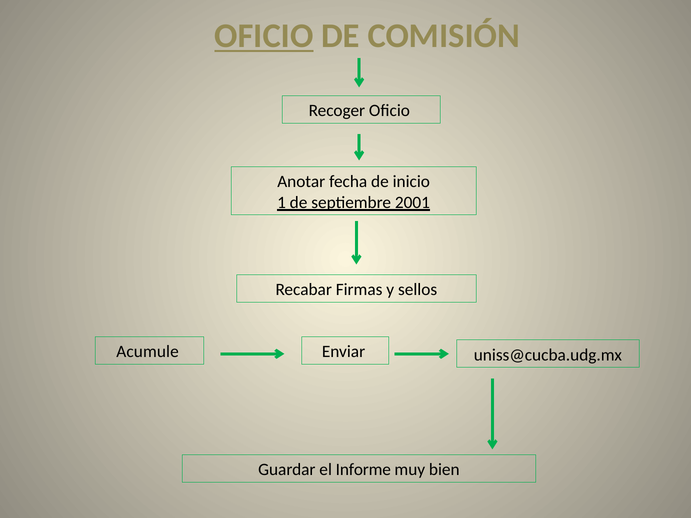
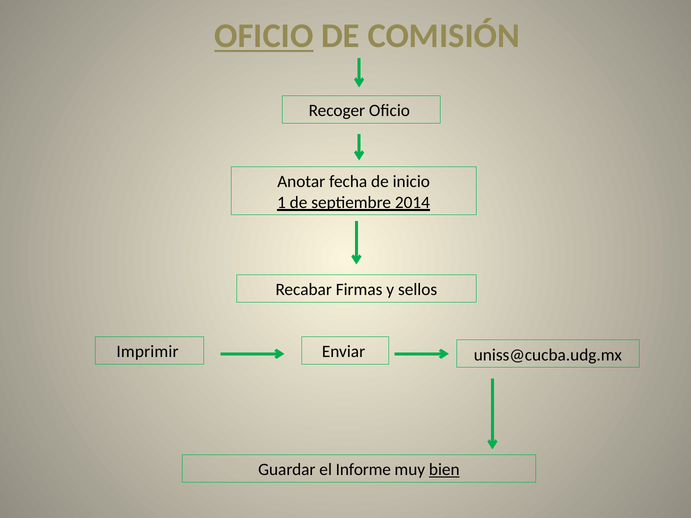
2001: 2001 -> 2014
Acumule: Acumule -> Imprimir
bien underline: none -> present
